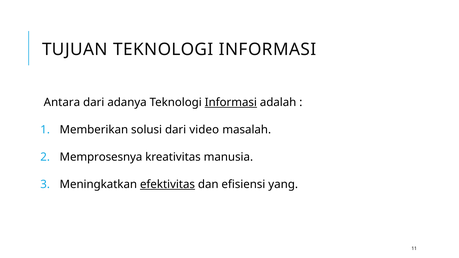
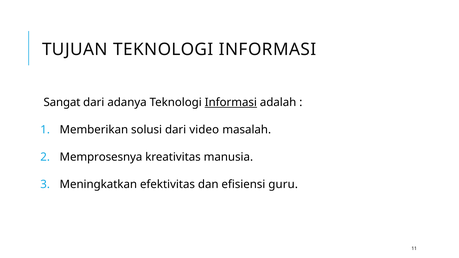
Antara: Antara -> Sangat
efektivitas underline: present -> none
yang: yang -> guru
